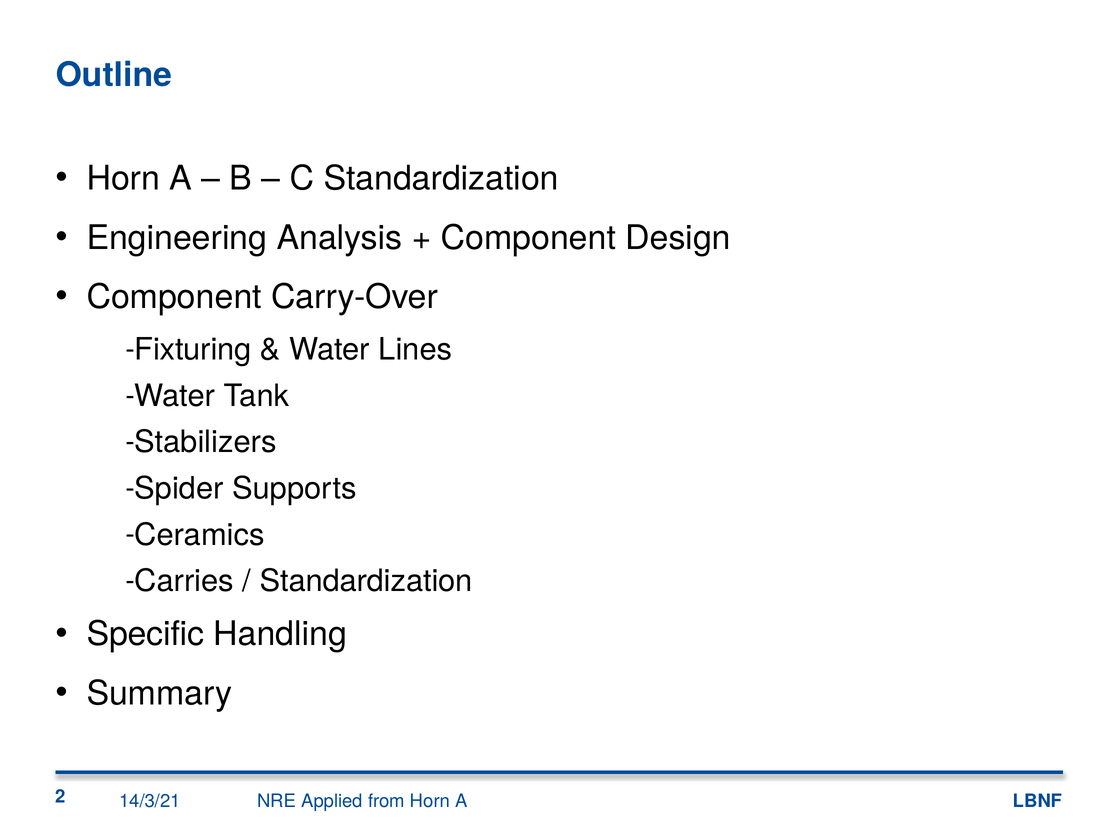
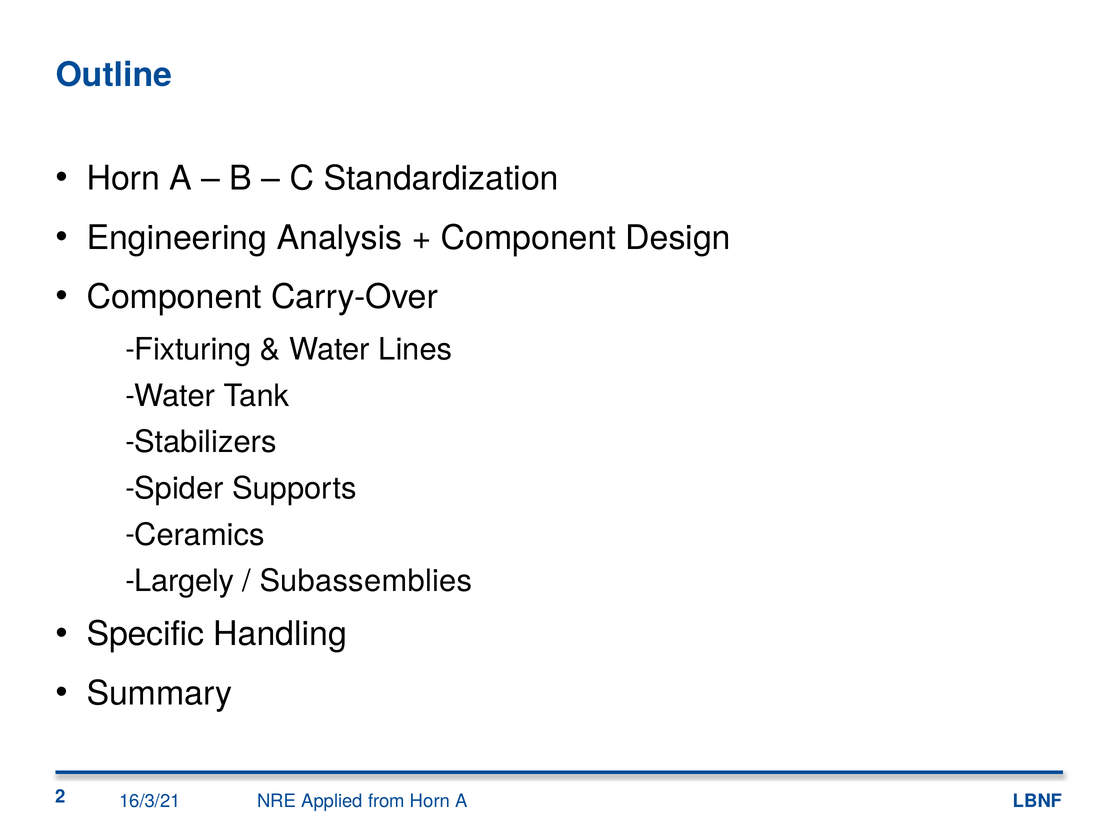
Carries: Carries -> Largely
Standardization at (366, 581): Standardization -> Subassemblies
14/3/21: 14/3/21 -> 16/3/21
